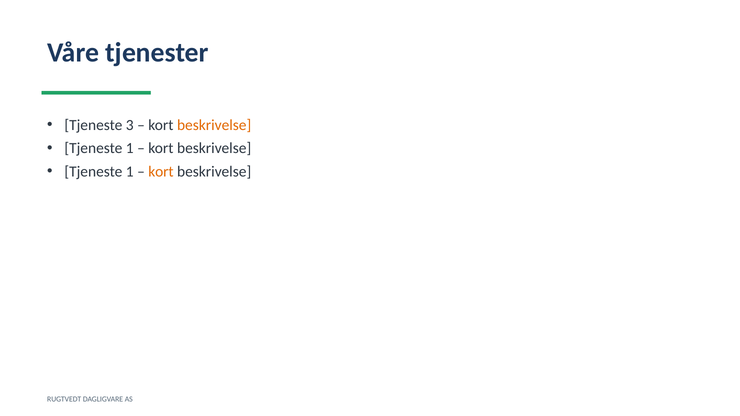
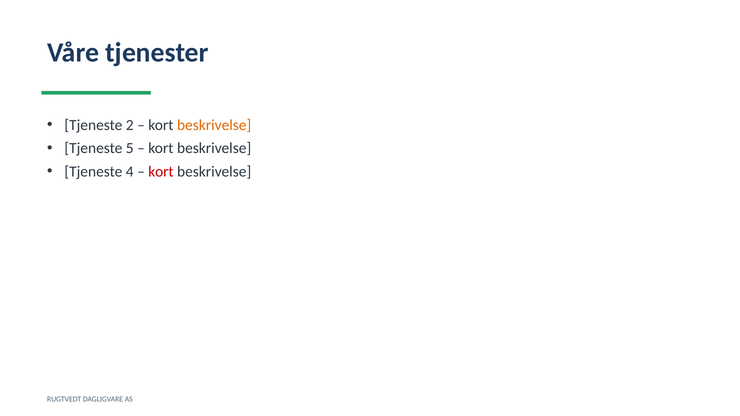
3: 3 -> 2
1 at (130, 148): 1 -> 5
1 at (130, 172): 1 -> 4
kort at (161, 172) colour: orange -> red
